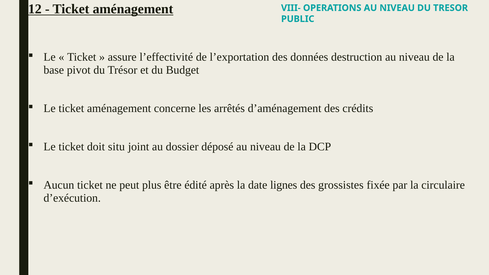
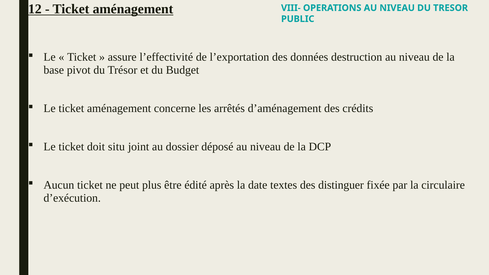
lignes: lignes -> textes
grossistes: grossistes -> distinguer
